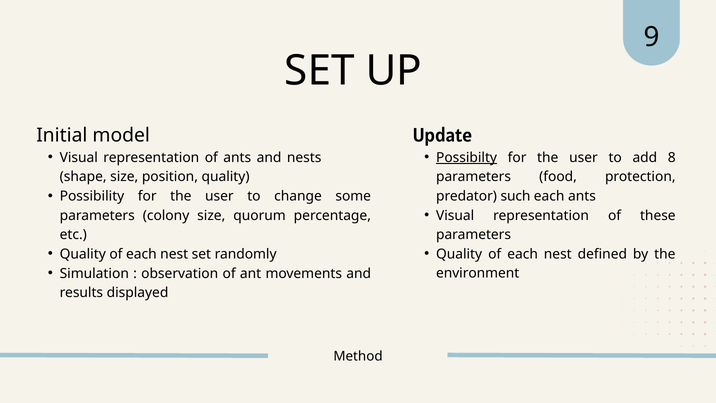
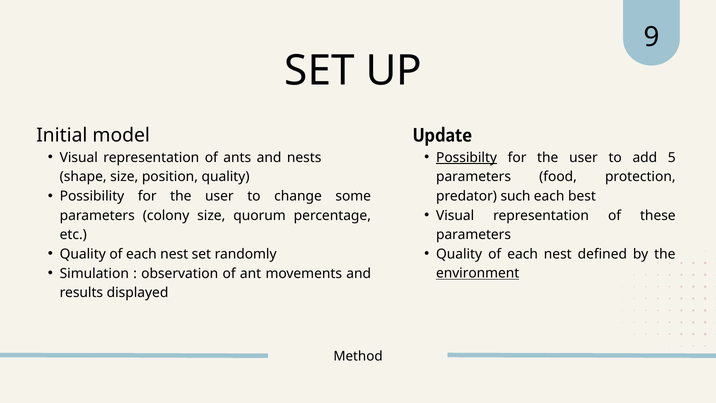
8: 8 -> 5
each ants: ants -> best
environment underline: none -> present
